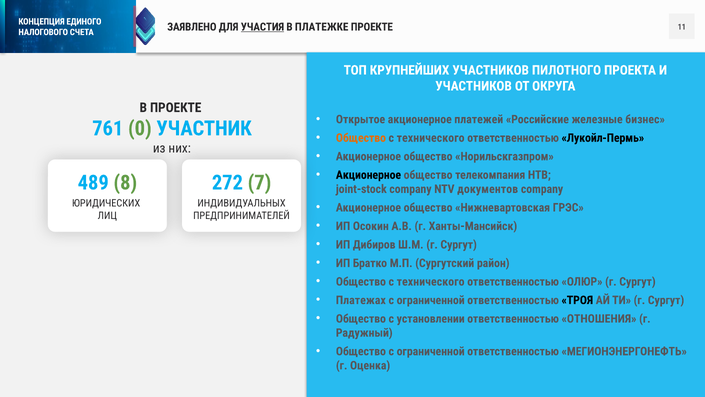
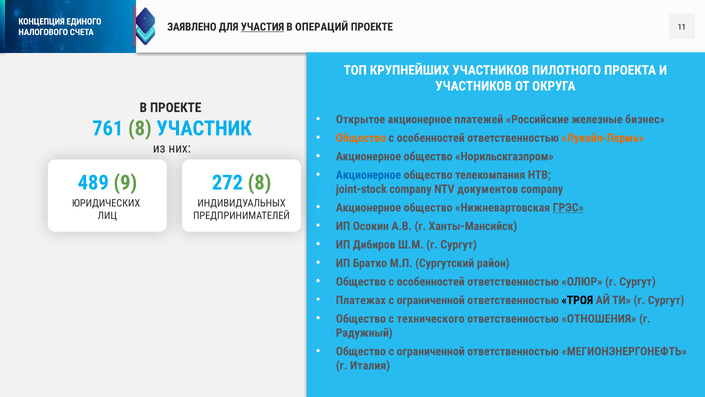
ПЛАТЕЖКЕ: ПЛАТЕЖКЕ -> ОПЕРАЦИЙ
761 0: 0 -> 8
технического at (431, 138): технического -> особенностей
Лукойл-Пермь colour: black -> orange
Акционерное at (368, 175) colour: black -> blue
8: 8 -> 9
272 7: 7 -> 8
ГРЭС underline: none -> present
технического at (431, 281): технического -> особенностей
установлении: установлении -> технического
Оценка: Оценка -> Италия
